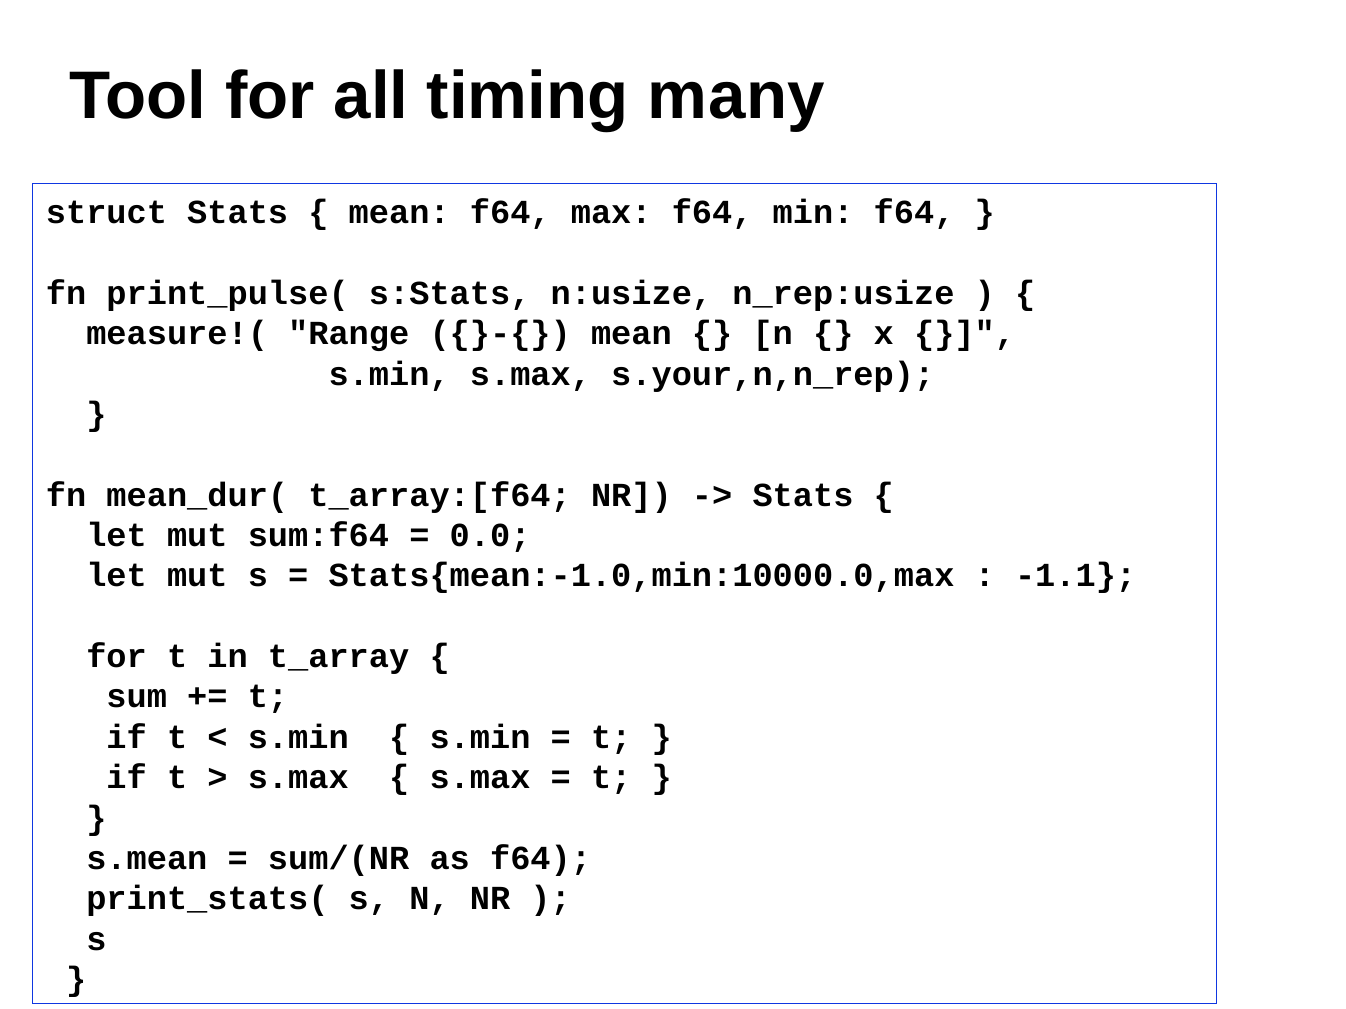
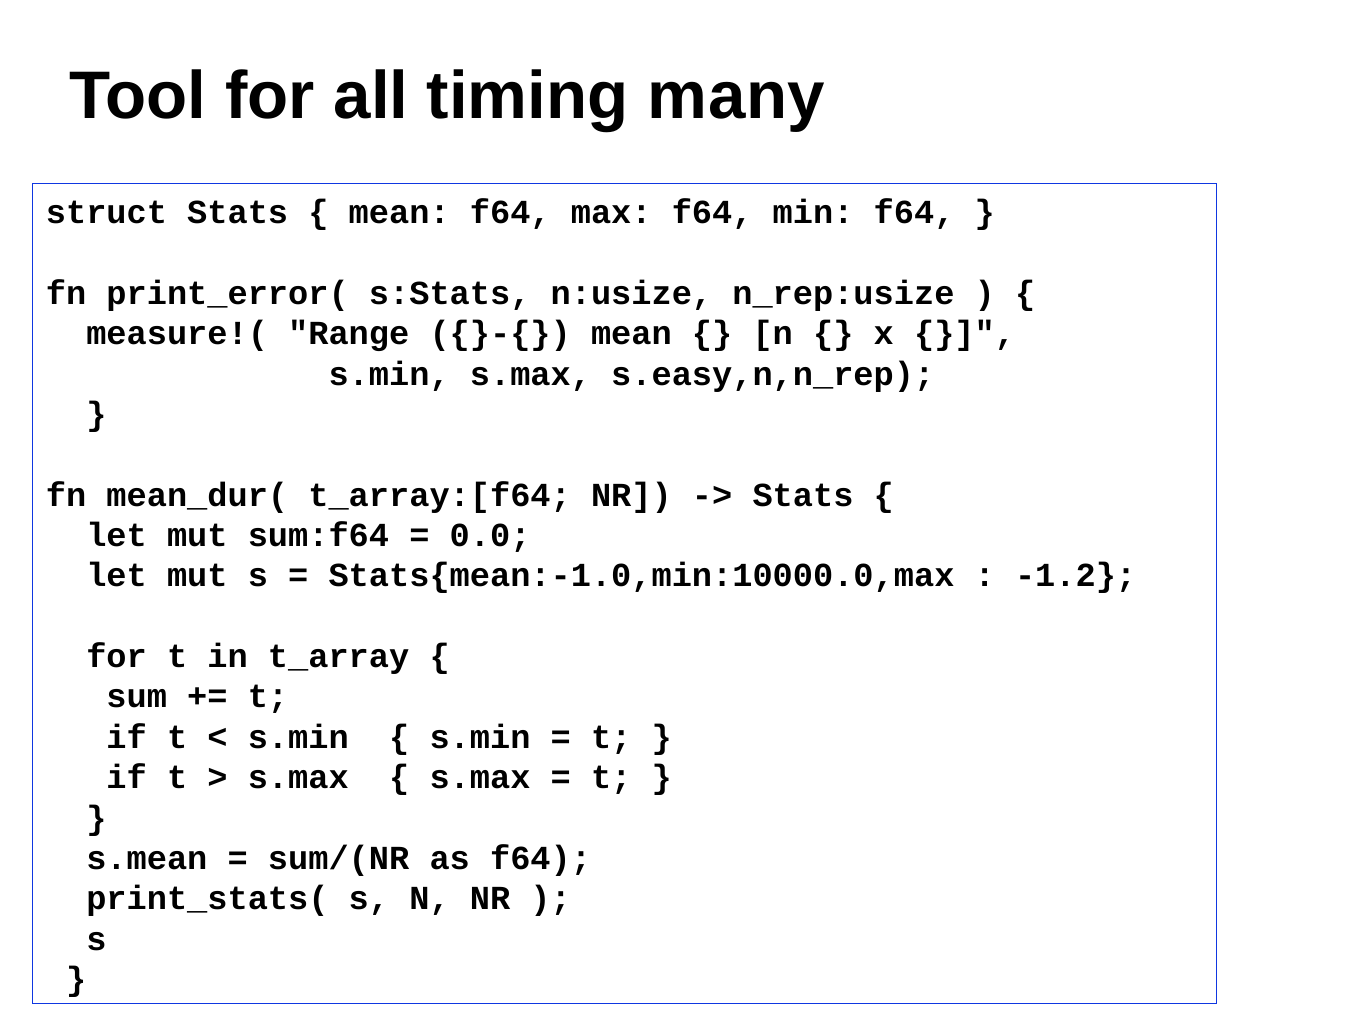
print_pulse(: print_pulse( -> print_error(
s.your,n,n_rep: s.your,n,n_rep -> s.easy,n,n_rep
-1.1: -1.1 -> -1.2
